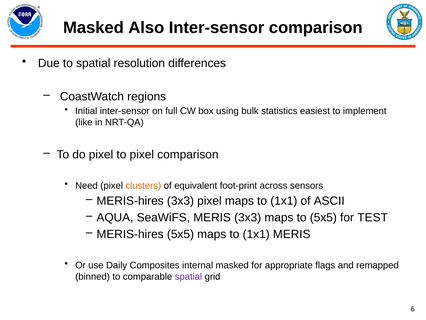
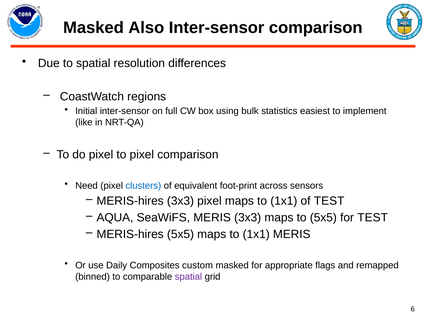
clusters colour: orange -> blue
of ASCII: ASCII -> TEST
internal: internal -> custom
